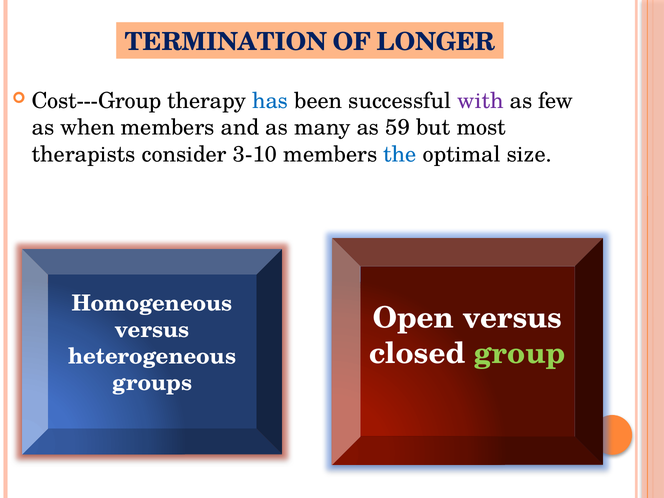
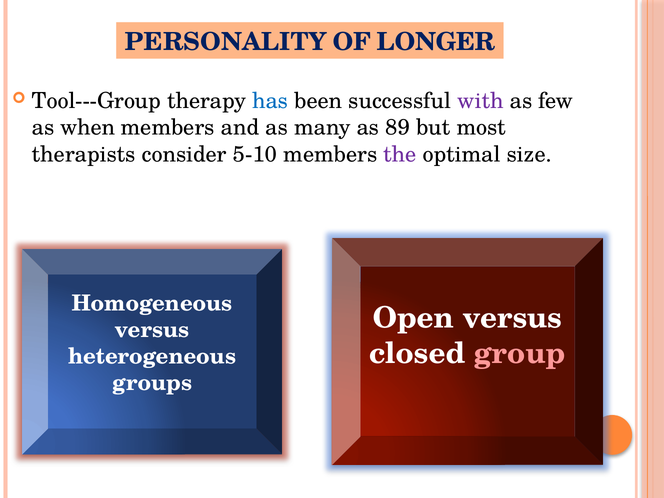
TERMINATION: TERMINATION -> PERSONALITY
Cost---Group: Cost---Group -> Tool---Group
59: 59 -> 89
3-10: 3-10 -> 5-10
the colour: blue -> purple
group colour: light green -> pink
